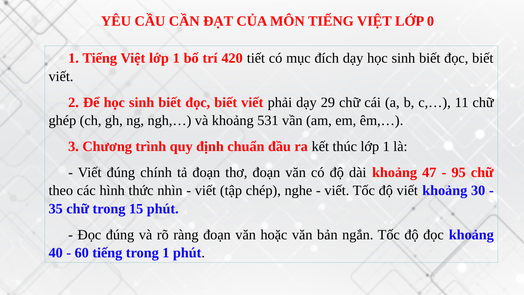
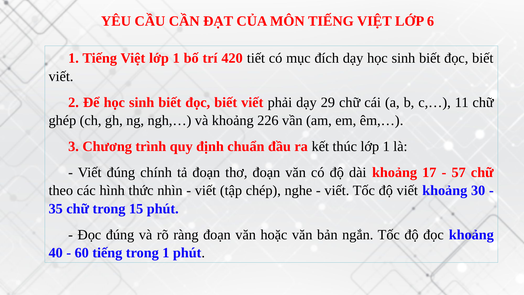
0: 0 -> 6
531: 531 -> 226
47: 47 -> 17
95: 95 -> 57
